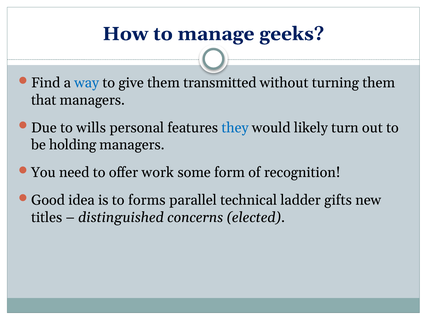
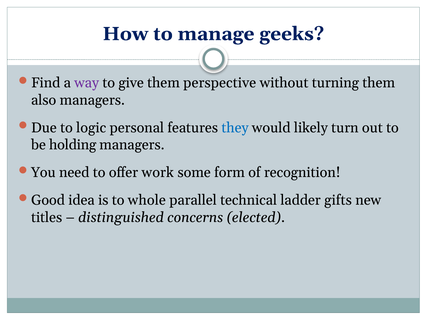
way colour: blue -> purple
transmitted: transmitted -> perspective
that: that -> also
wills: wills -> logic
forms: forms -> whole
